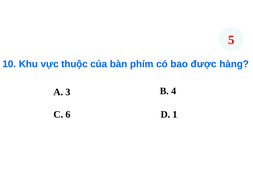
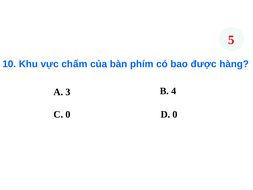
thuộc: thuộc -> chấm
C 6: 6 -> 0
D 1: 1 -> 0
